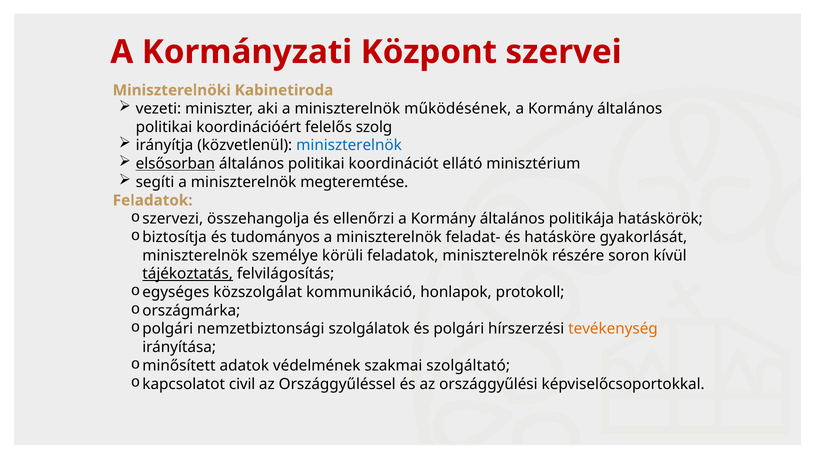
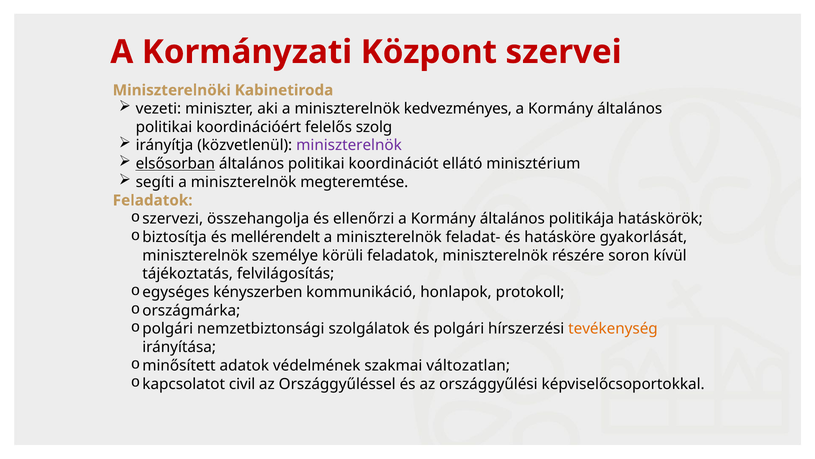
működésének: működésének -> kedvezményes
miniszterelnök at (349, 145) colour: blue -> purple
tudományos: tudományos -> mellérendelt
tájékoztatás underline: present -> none
közszolgálat: közszolgálat -> kényszerben
szolgáltató: szolgáltató -> változatlan
